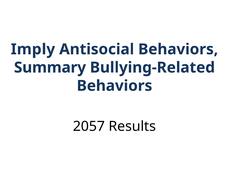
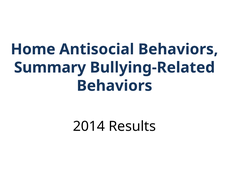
Imply: Imply -> Home
2057: 2057 -> 2014
